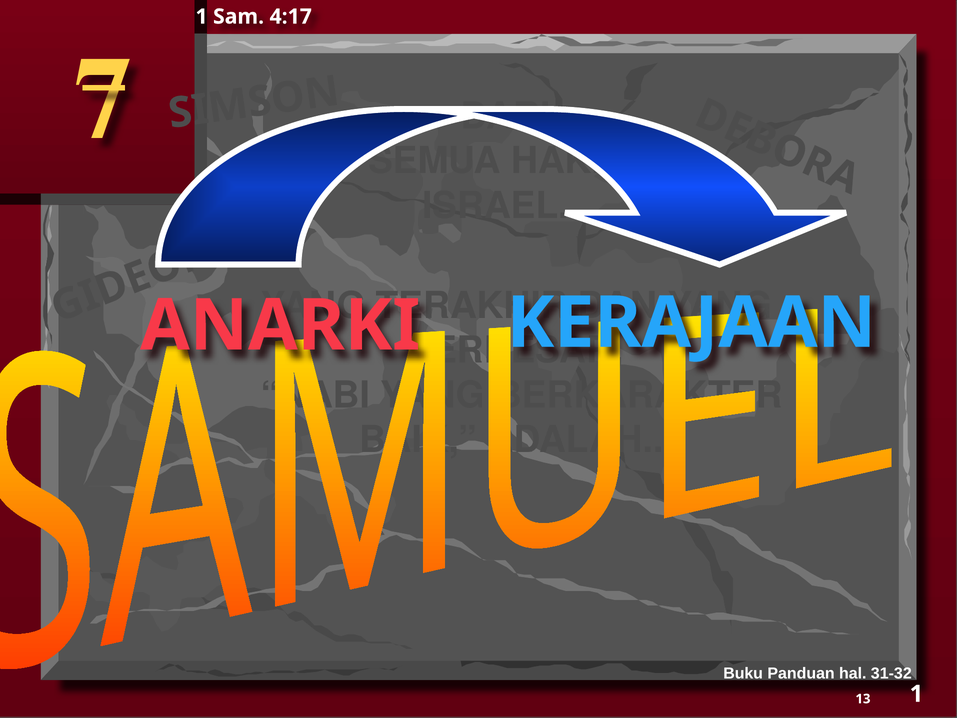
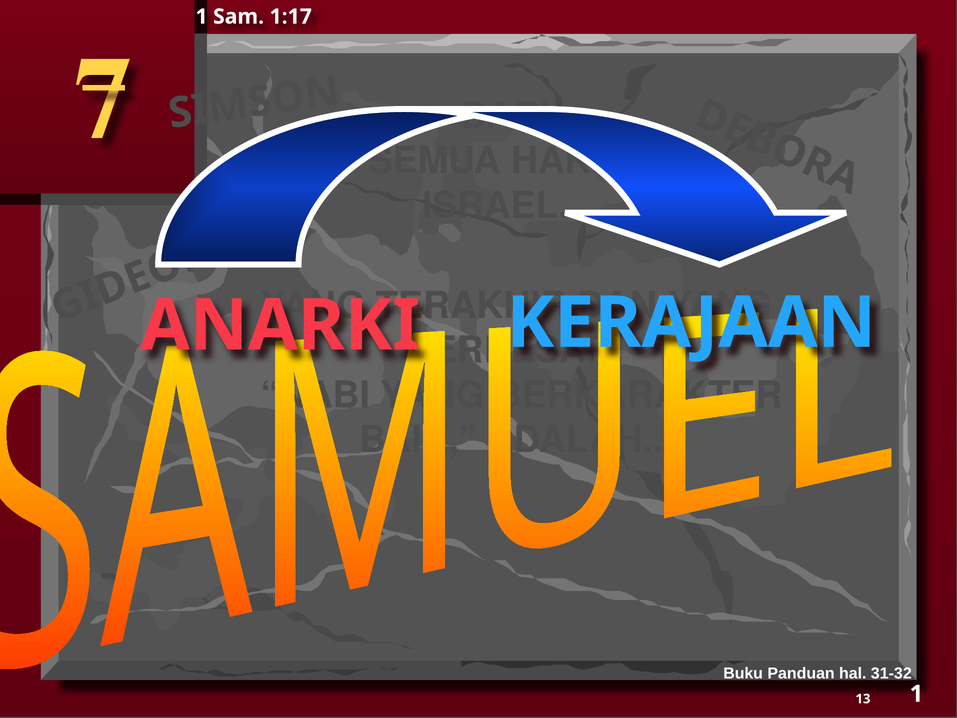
4:17: 4:17 -> 1:17
